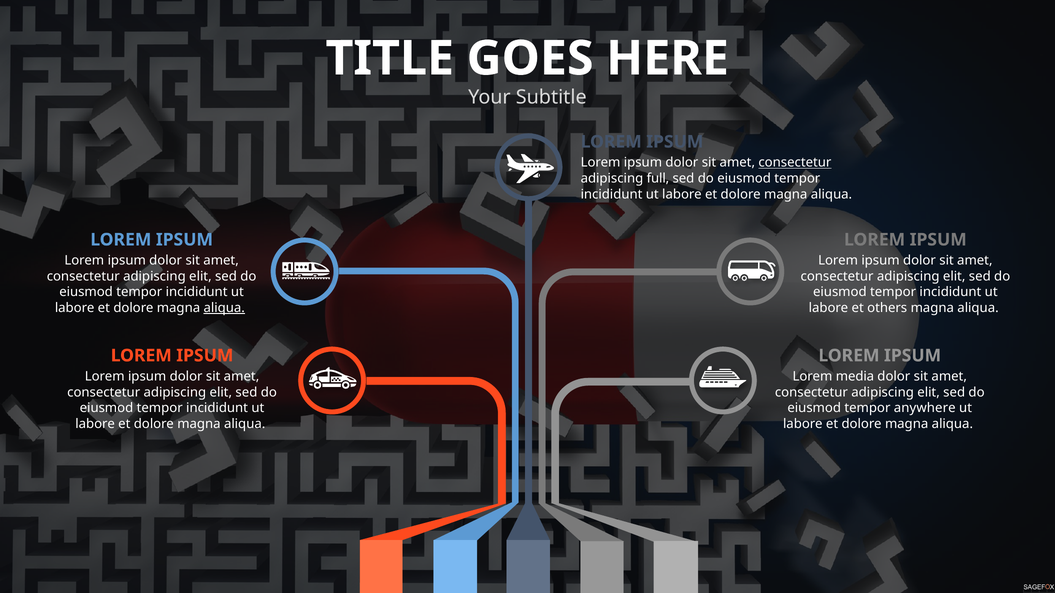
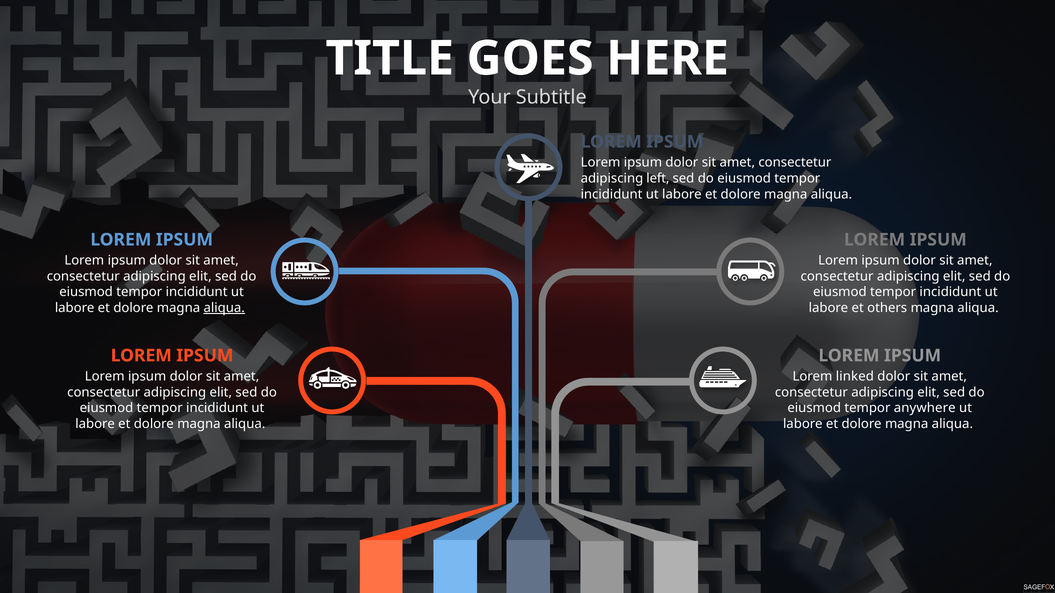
consectetur at (795, 163) underline: present -> none
full: full -> left
media: media -> linked
